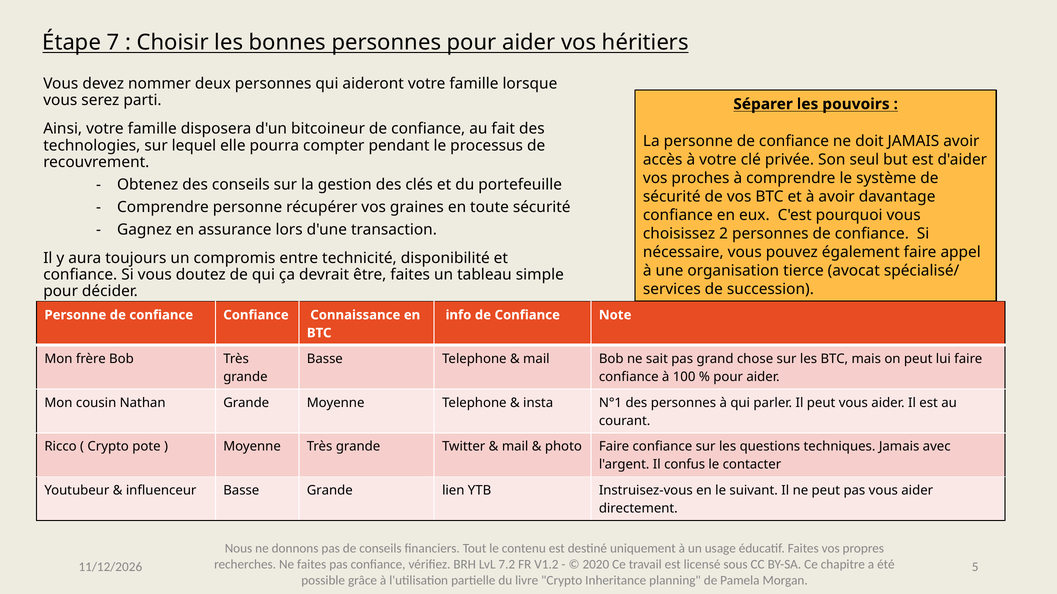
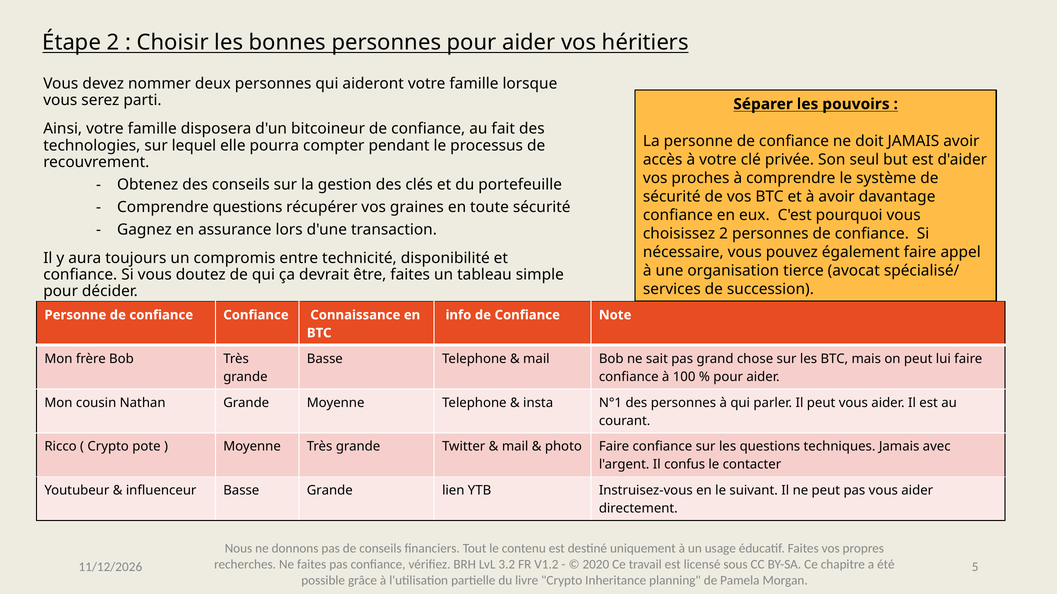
Étape 7: 7 -> 2
Comprendre personne: personne -> questions
7.2: 7.2 -> 3.2
